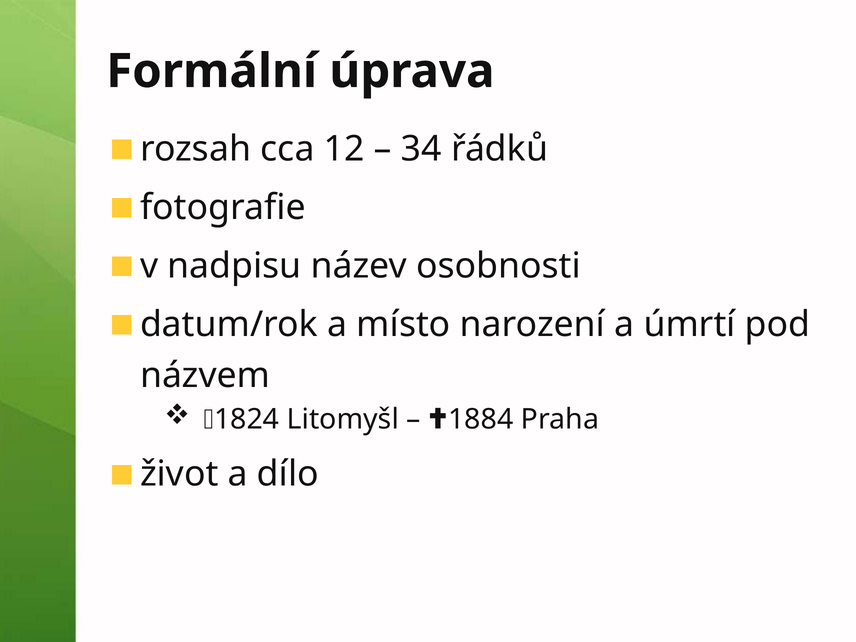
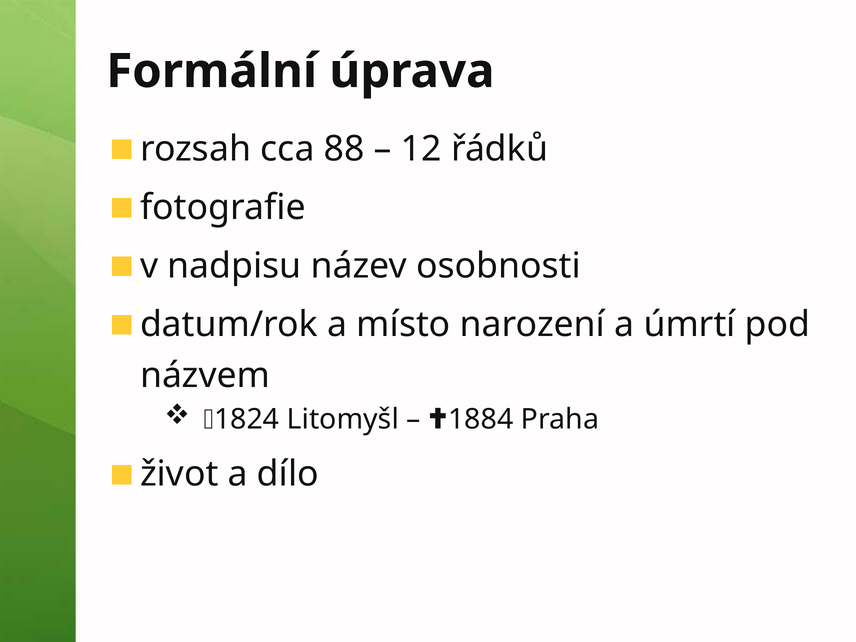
12: 12 -> 88
34: 34 -> 12
